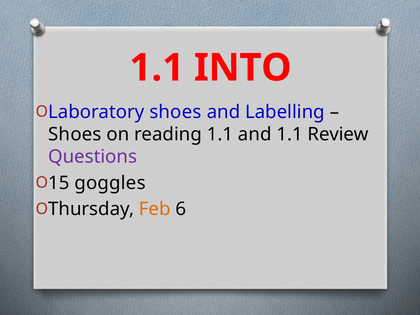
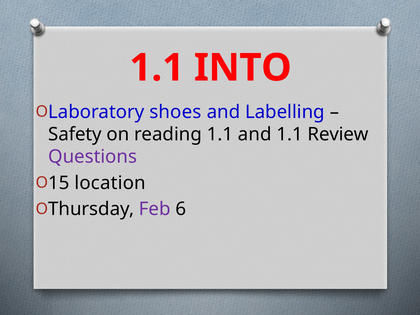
Shoes at (75, 134): Shoes -> Safety
goggles: goggles -> location
Feb colour: orange -> purple
